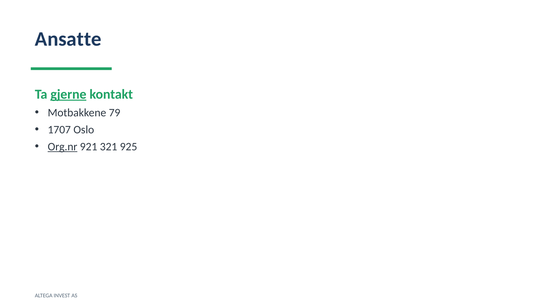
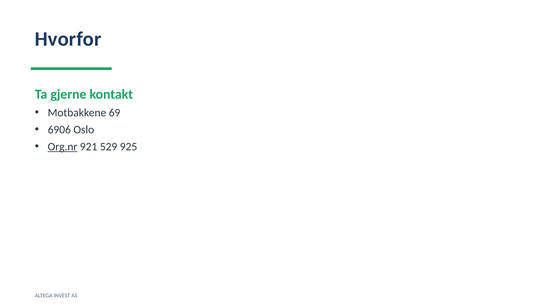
Ansatte: Ansatte -> Hvorfor
gjerne underline: present -> none
79: 79 -> 69
1707: 1707 -> 6906
321: 321 -> 529
